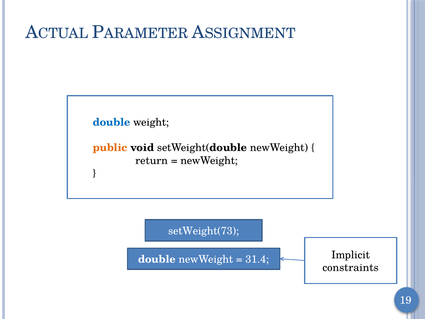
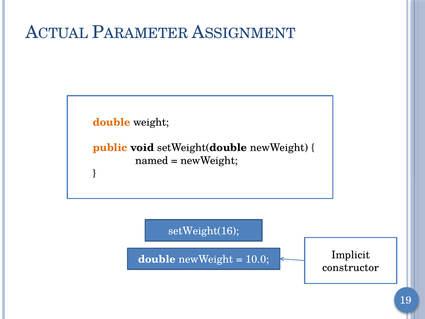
double at (112, 122) colour: blue -> orange
return: return -> named
setWeight(73: setWeight(73 -> setWeight(16
31.4: 31.4 -> 10.0
constraints: constraints -> constructor
